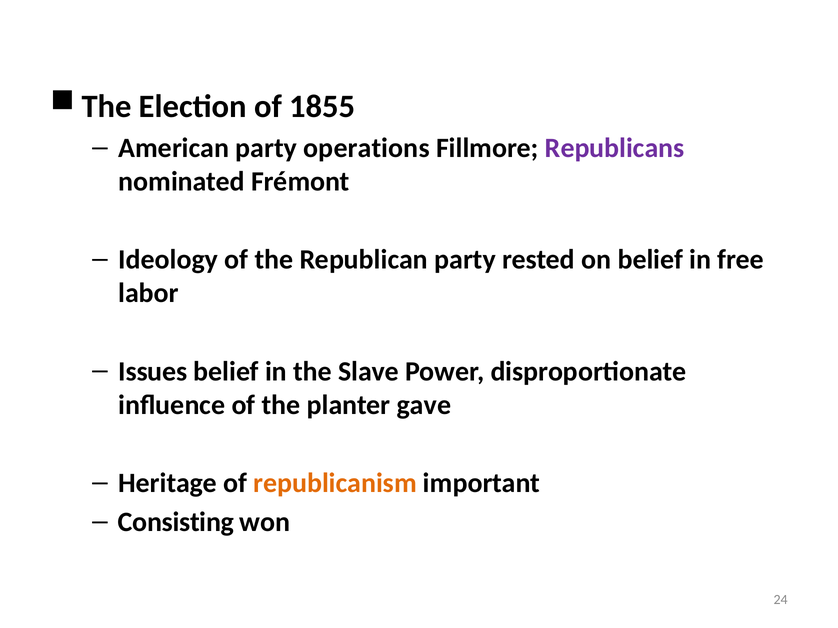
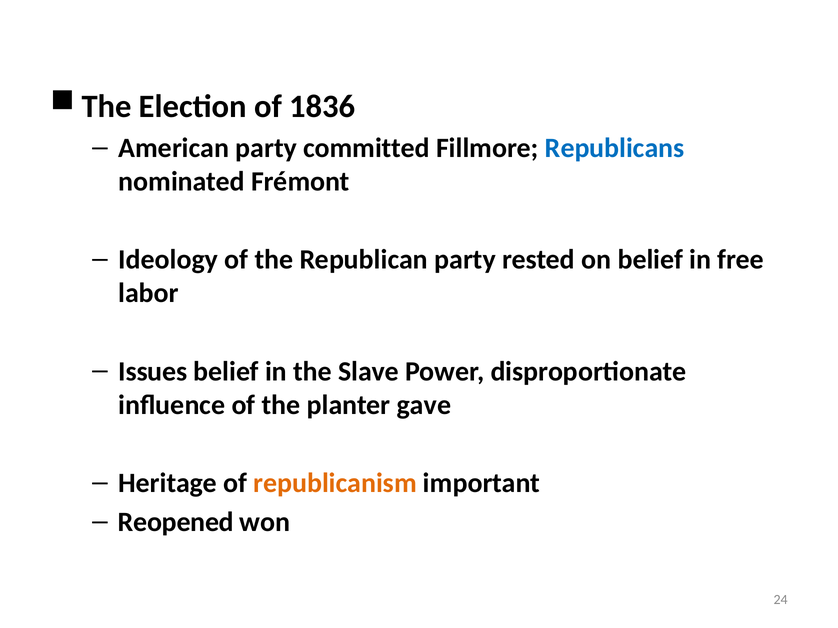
1855: 1855 -> 1836
operations: operations -> committed
Republicans colour: purple -> blue
Consisting: Consisting -> Reopened
